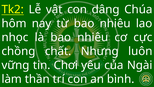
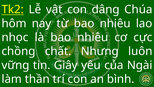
Chơi: Chơi -> Giây
